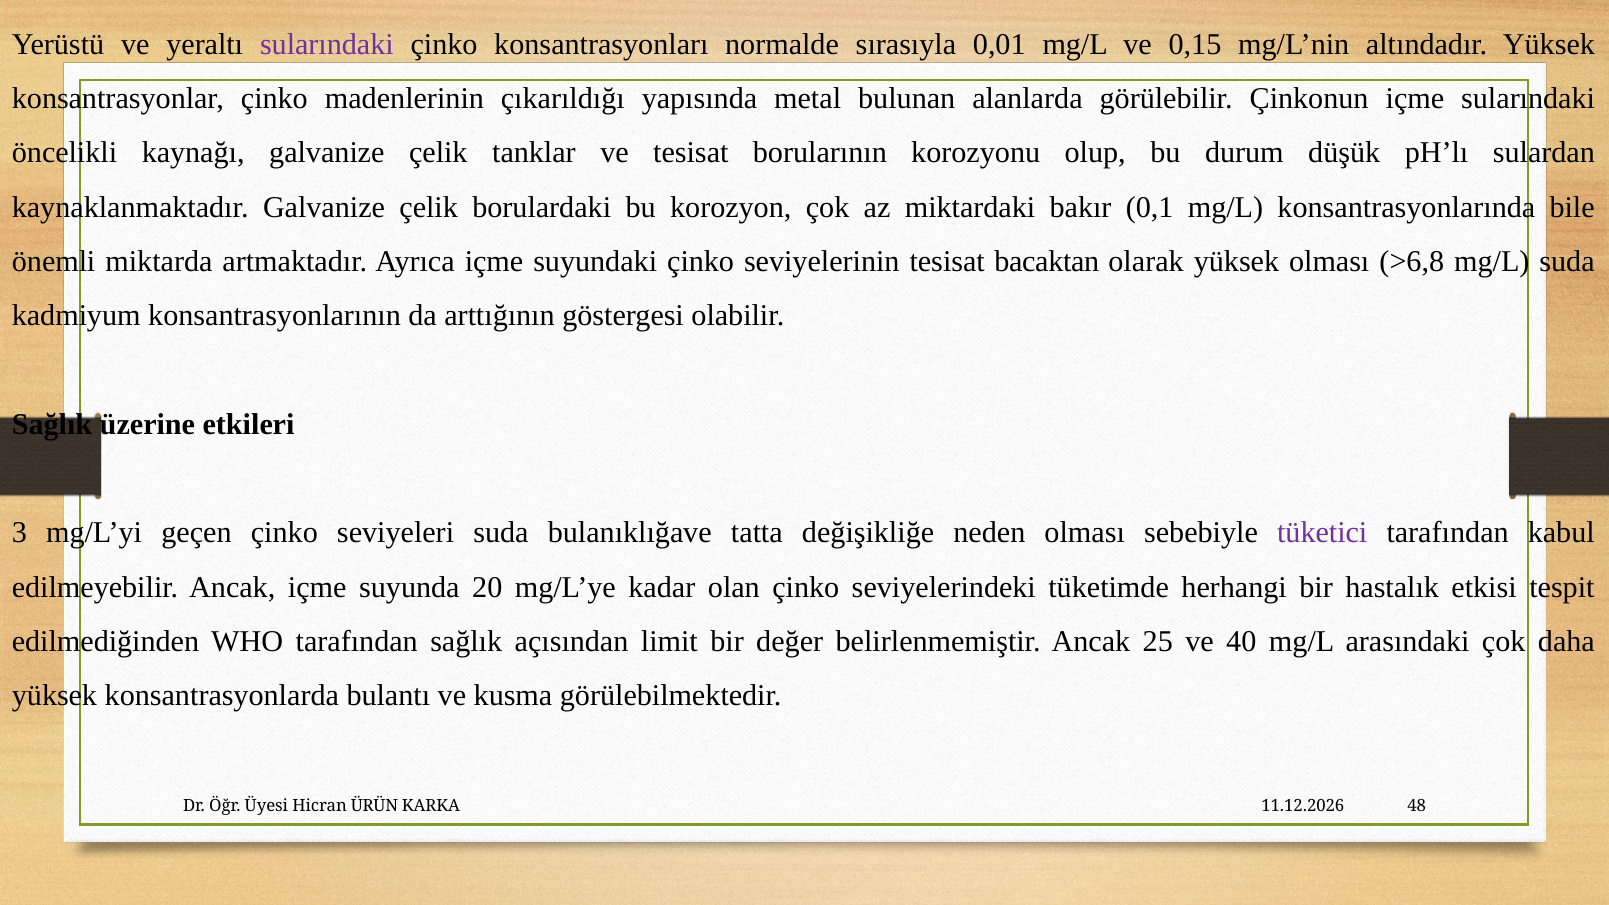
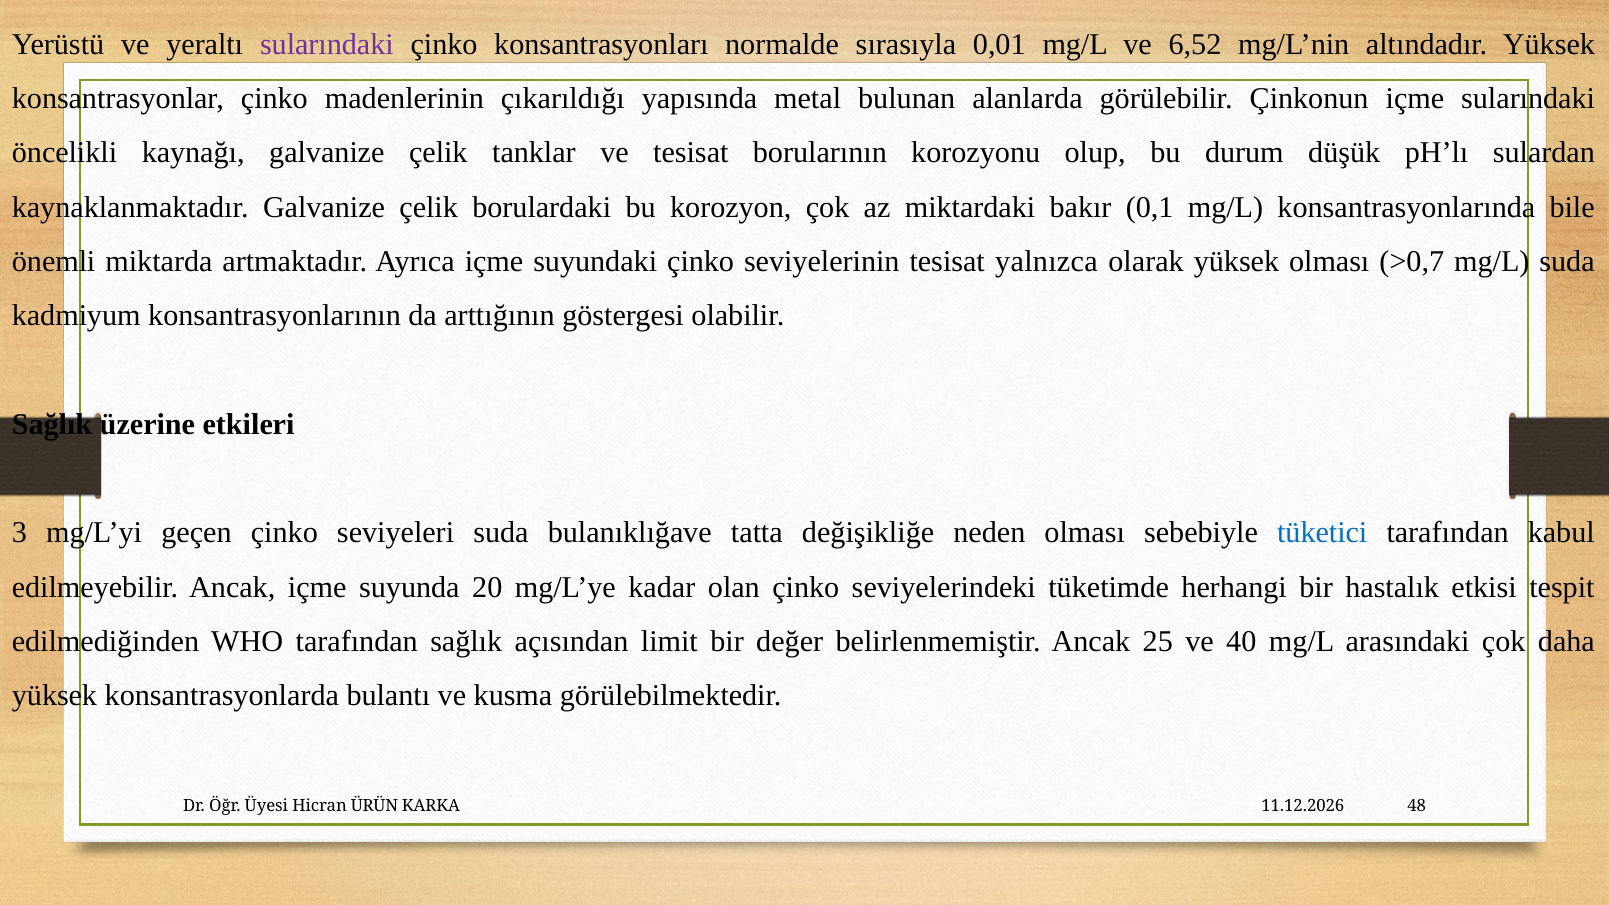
0,15: 0,15 -> 6,52
bacaktan: bacaktan -> yalnızca
>6,8: >6,8 -> >0,7
tüketici colour: purple -> blue
